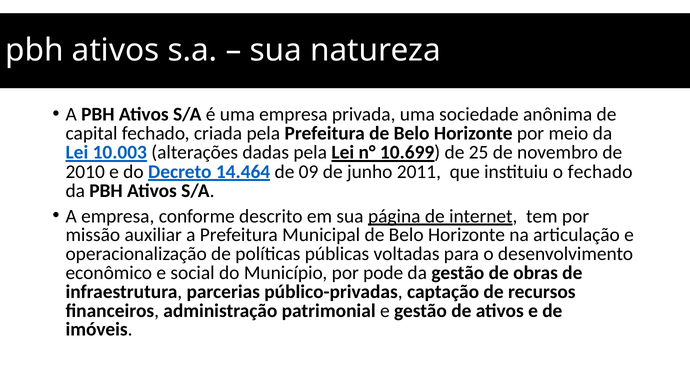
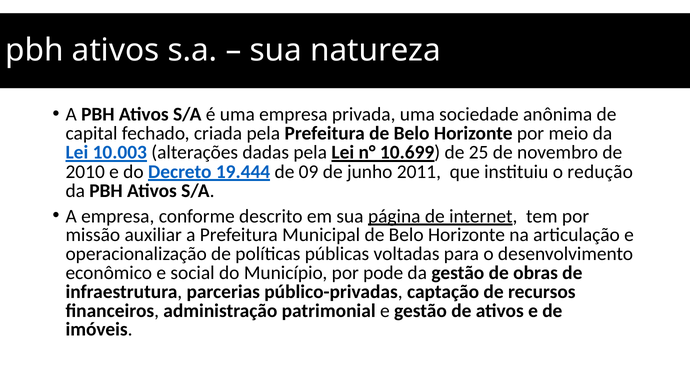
14.464: 14.464 -> 19.444
o fechado: fechado -> redução
